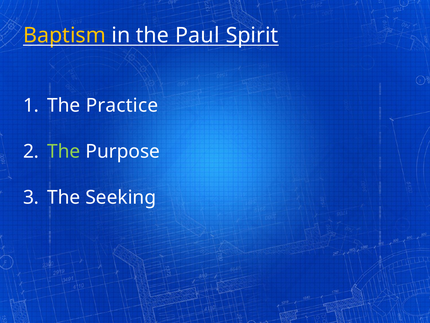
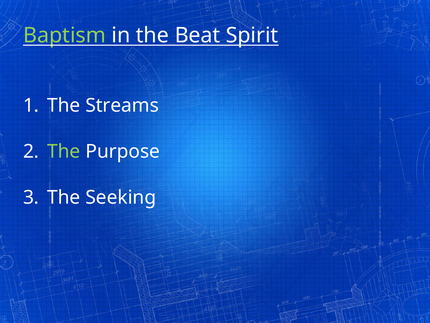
Baptism colour: yellow -> light green
Paul: Paul -> Beat
Practice: Practice -> Streams
